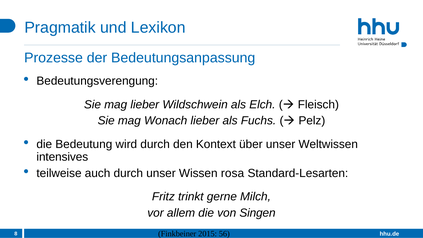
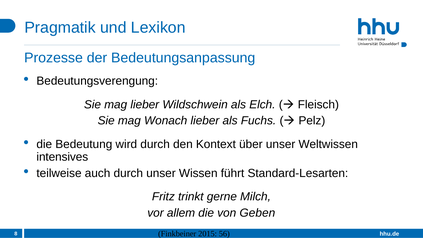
rosa: rosa -> führt
Singen: Singen -> Geben
